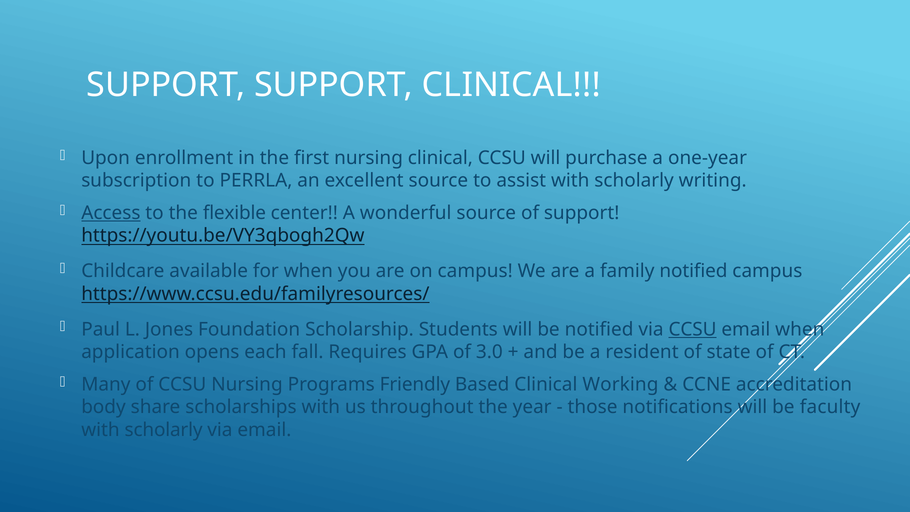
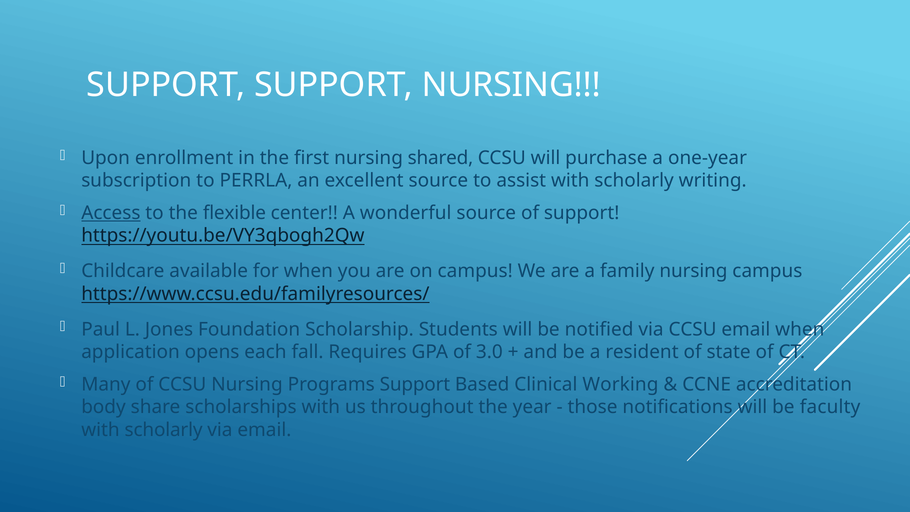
SUPPORT CLINICAL: CLINICAL -> NURSING
nursing clinical: clinical -> shared
family notified: notified -> nursing
CCSU at (693, 329) underline: present -> none
Programs Friendly: Friendly -> Support
